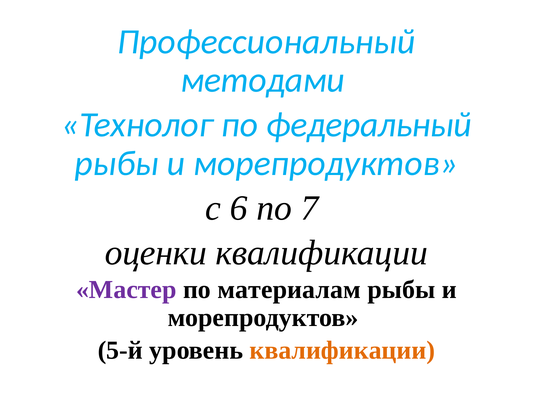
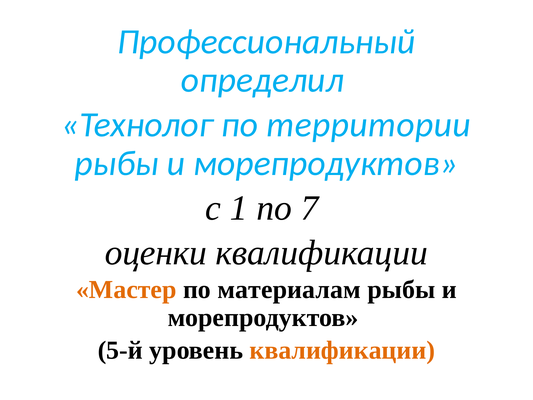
методами: методами -> определил
федеральный: федеральный -> территории
6: 6 -> 1
Мастер colour: purple -> orange
